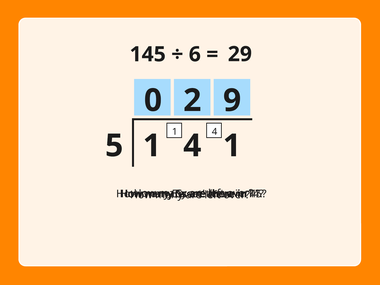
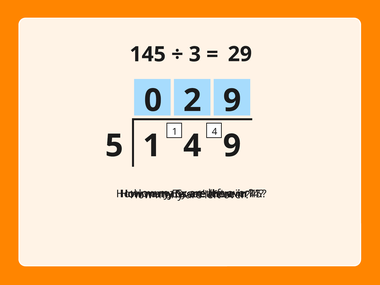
6: 6 -> 3
5 1: 1 -> 9
